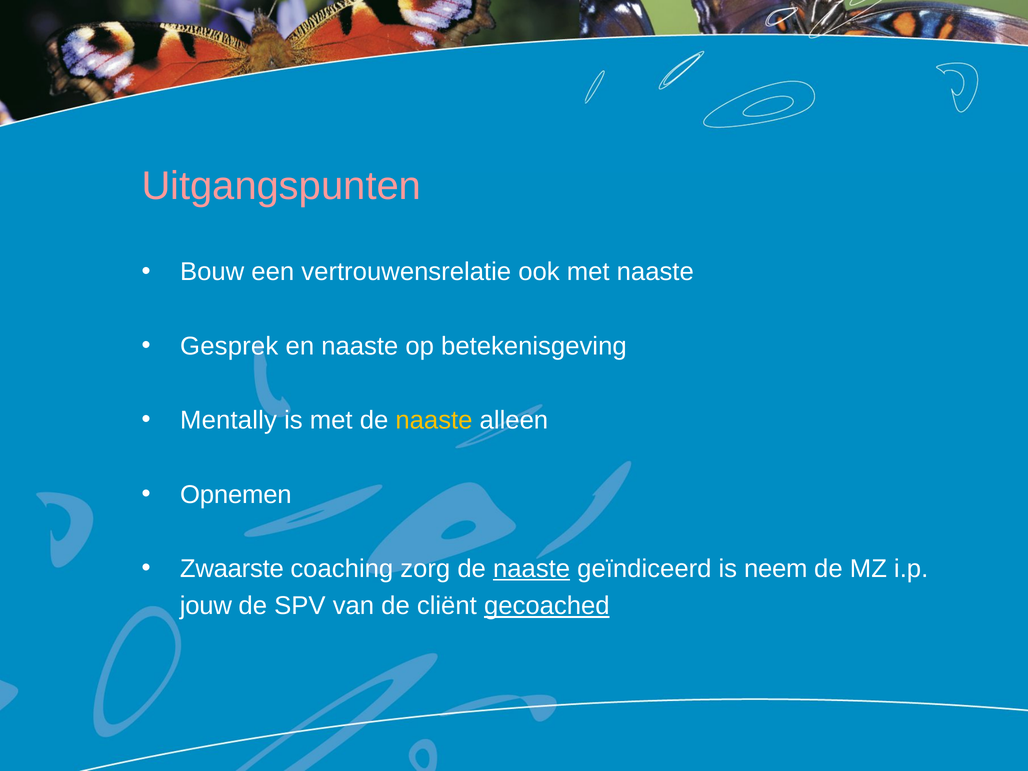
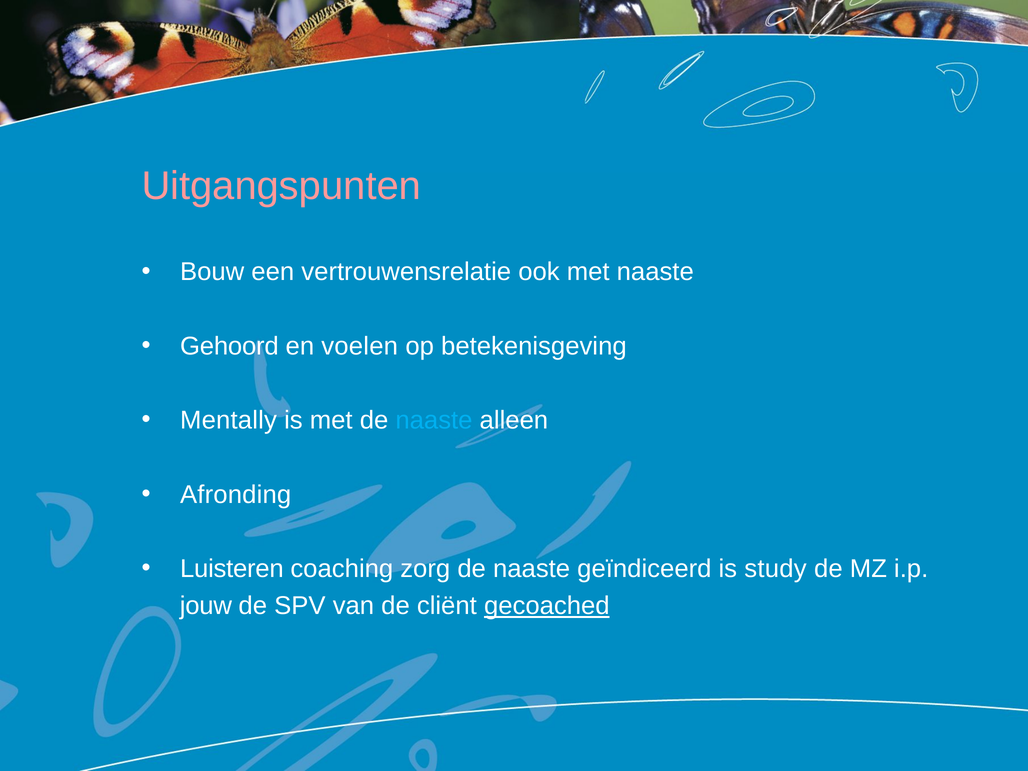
Gesprek: Gesprek -> Gehoord
en naaste: naaste -> voelen
naaste at (434, 420) colour: yellow -> light blue
Opnemen: Opnemen -> Afronding
Zwaarste: Zwaarste -> Luisteren
naaste at (532, 569) underline: present -> none
neem: neem -> study
